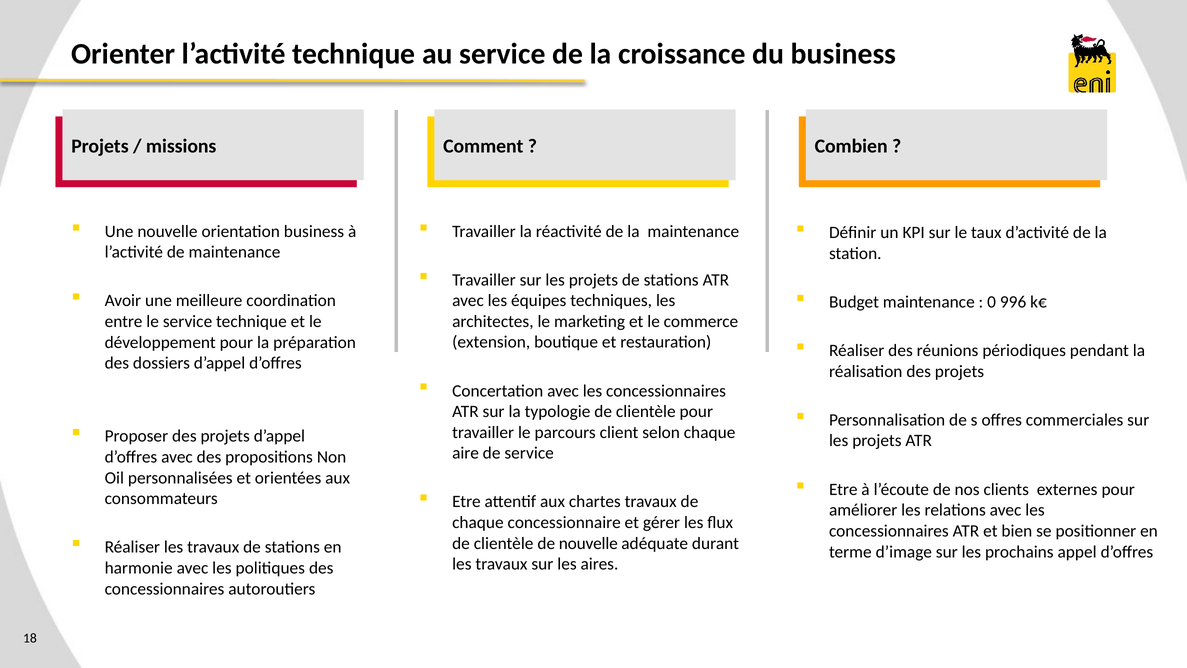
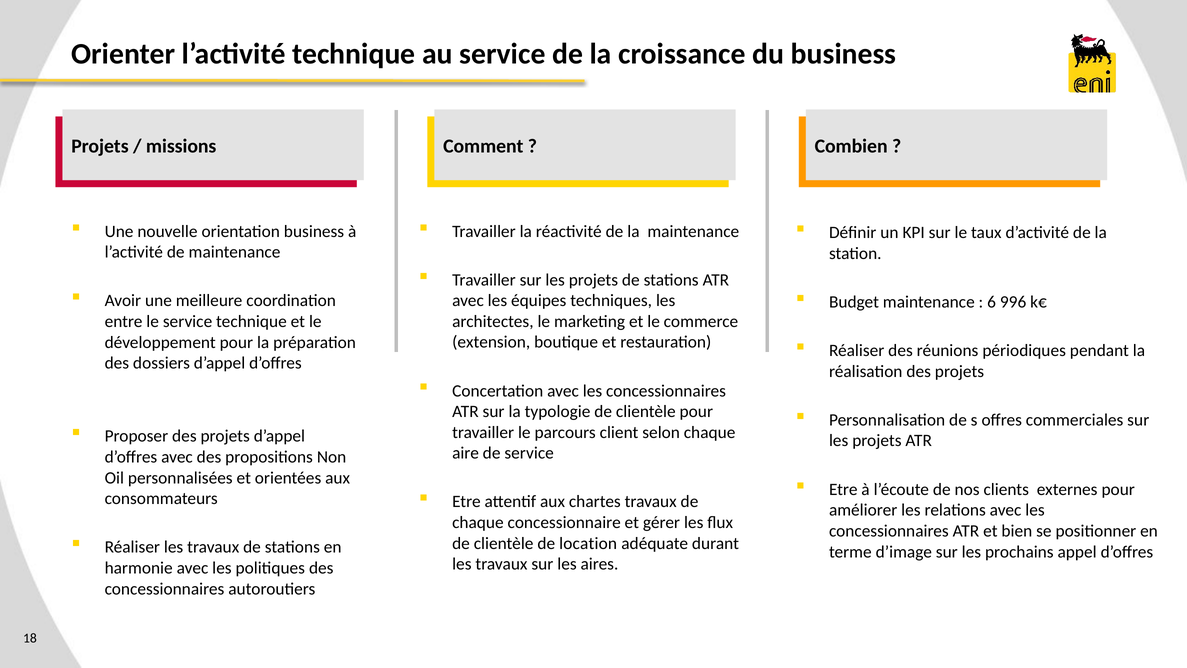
0: 0 -> 6
de nouvelle: nouvelle -> location
